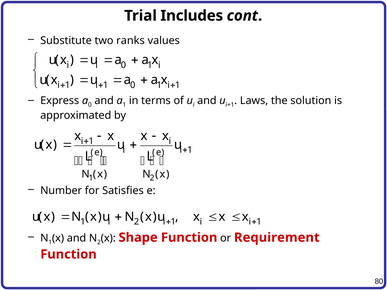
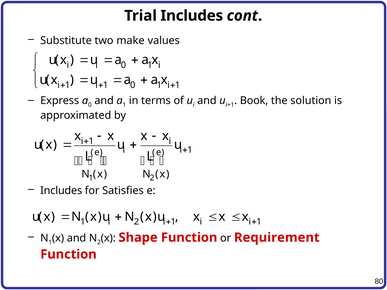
ranks: ranks -> make
Laws: Laws -> Book
Number at (61, 191): Number -> Includes
